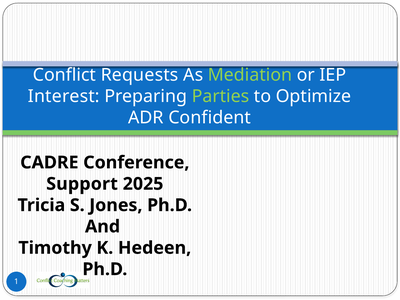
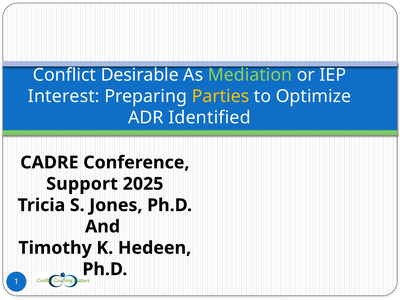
Requests: Requests -> Desirable
Parties colour: light green -> yellow
Confident: Confident -> Identified
